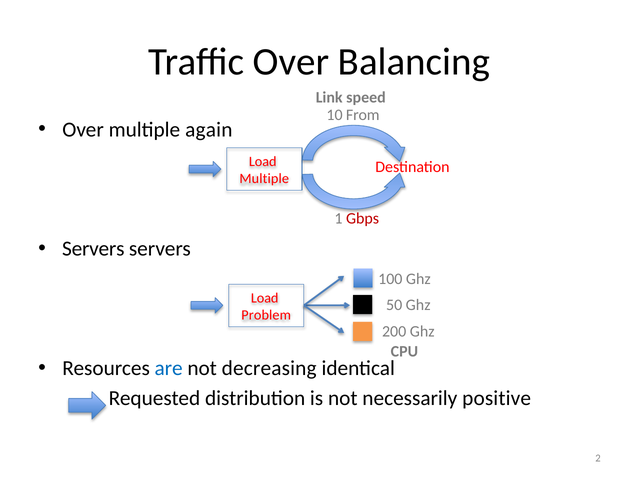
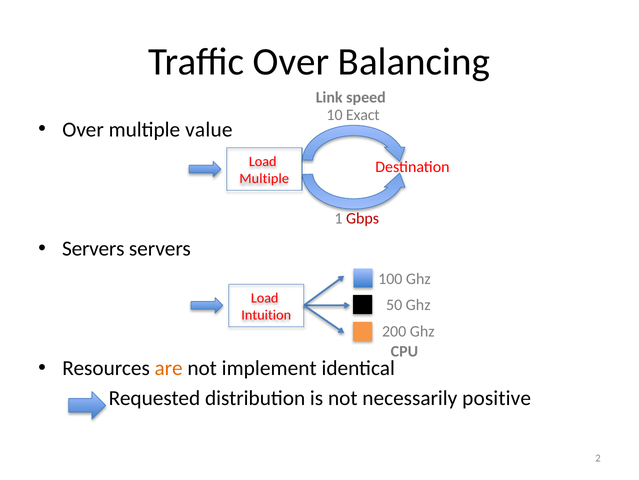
From: From -> Exact
again: again -> value
Problem: Problem -> Intuition
are colour: blue -> orange
decreasing: decreasing -> implement
